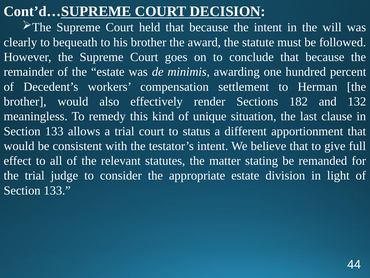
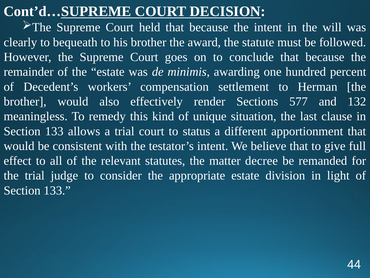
182: 182 -> 577
stating: stating -> decree
